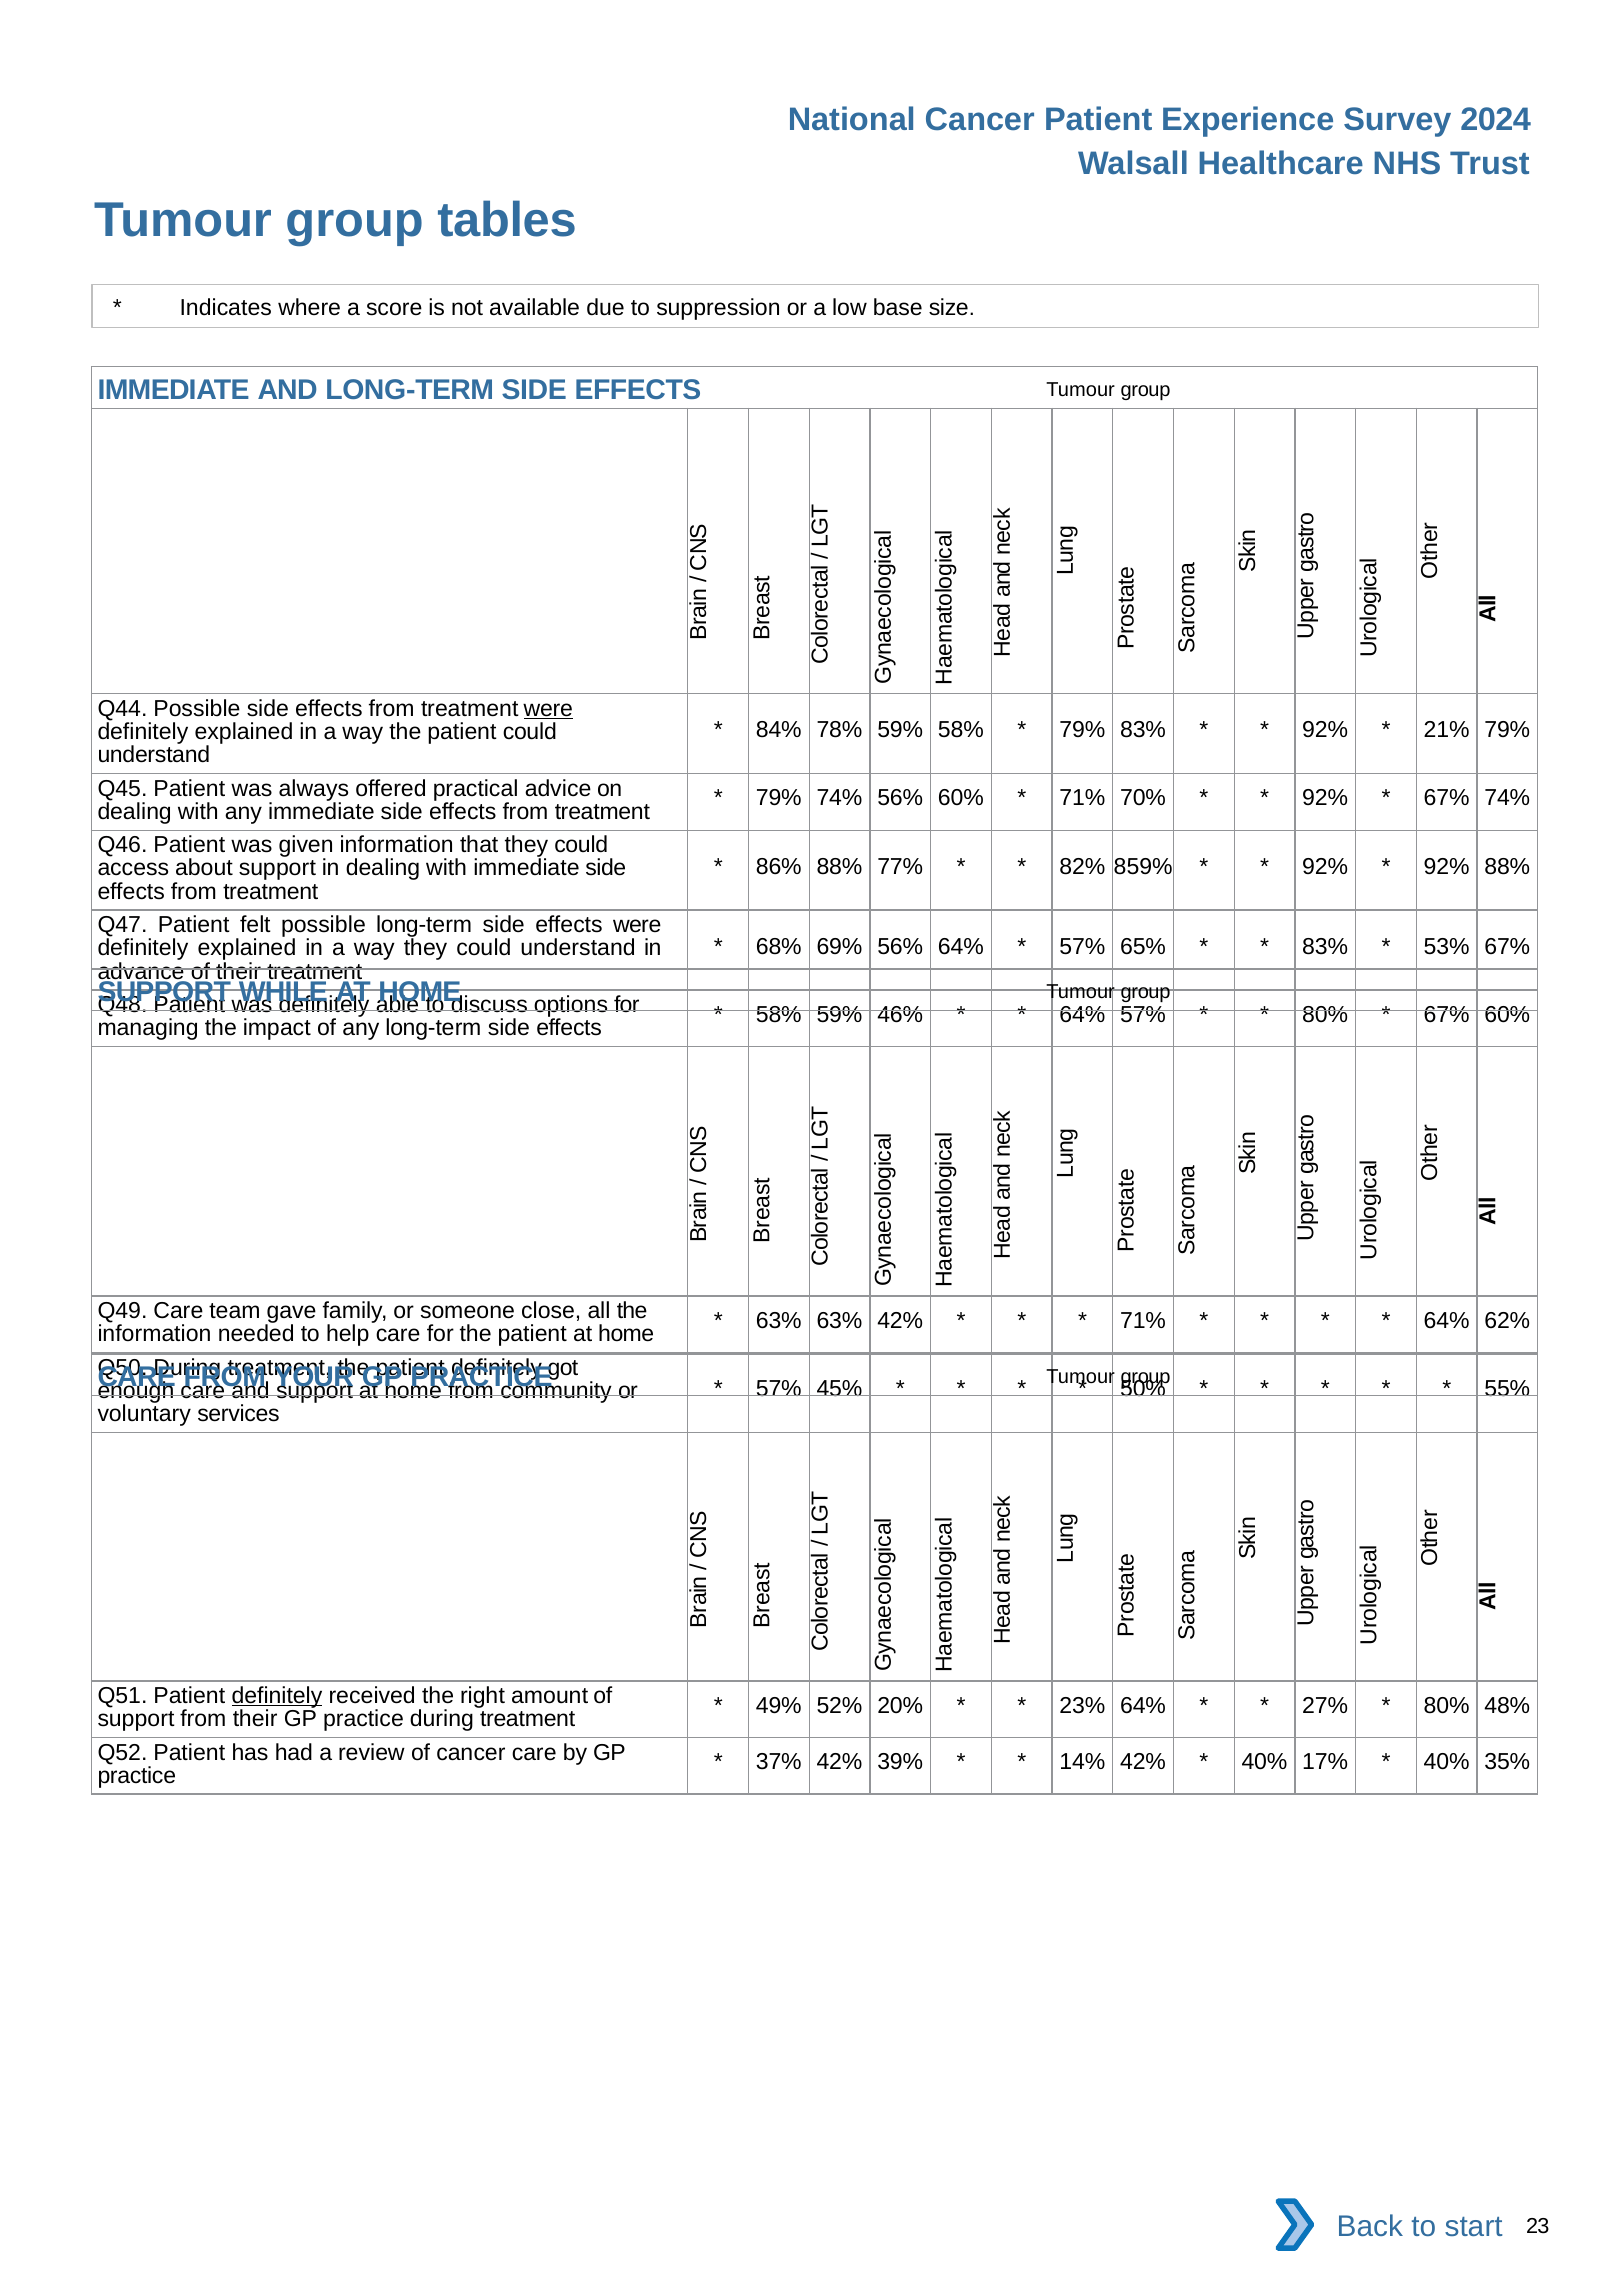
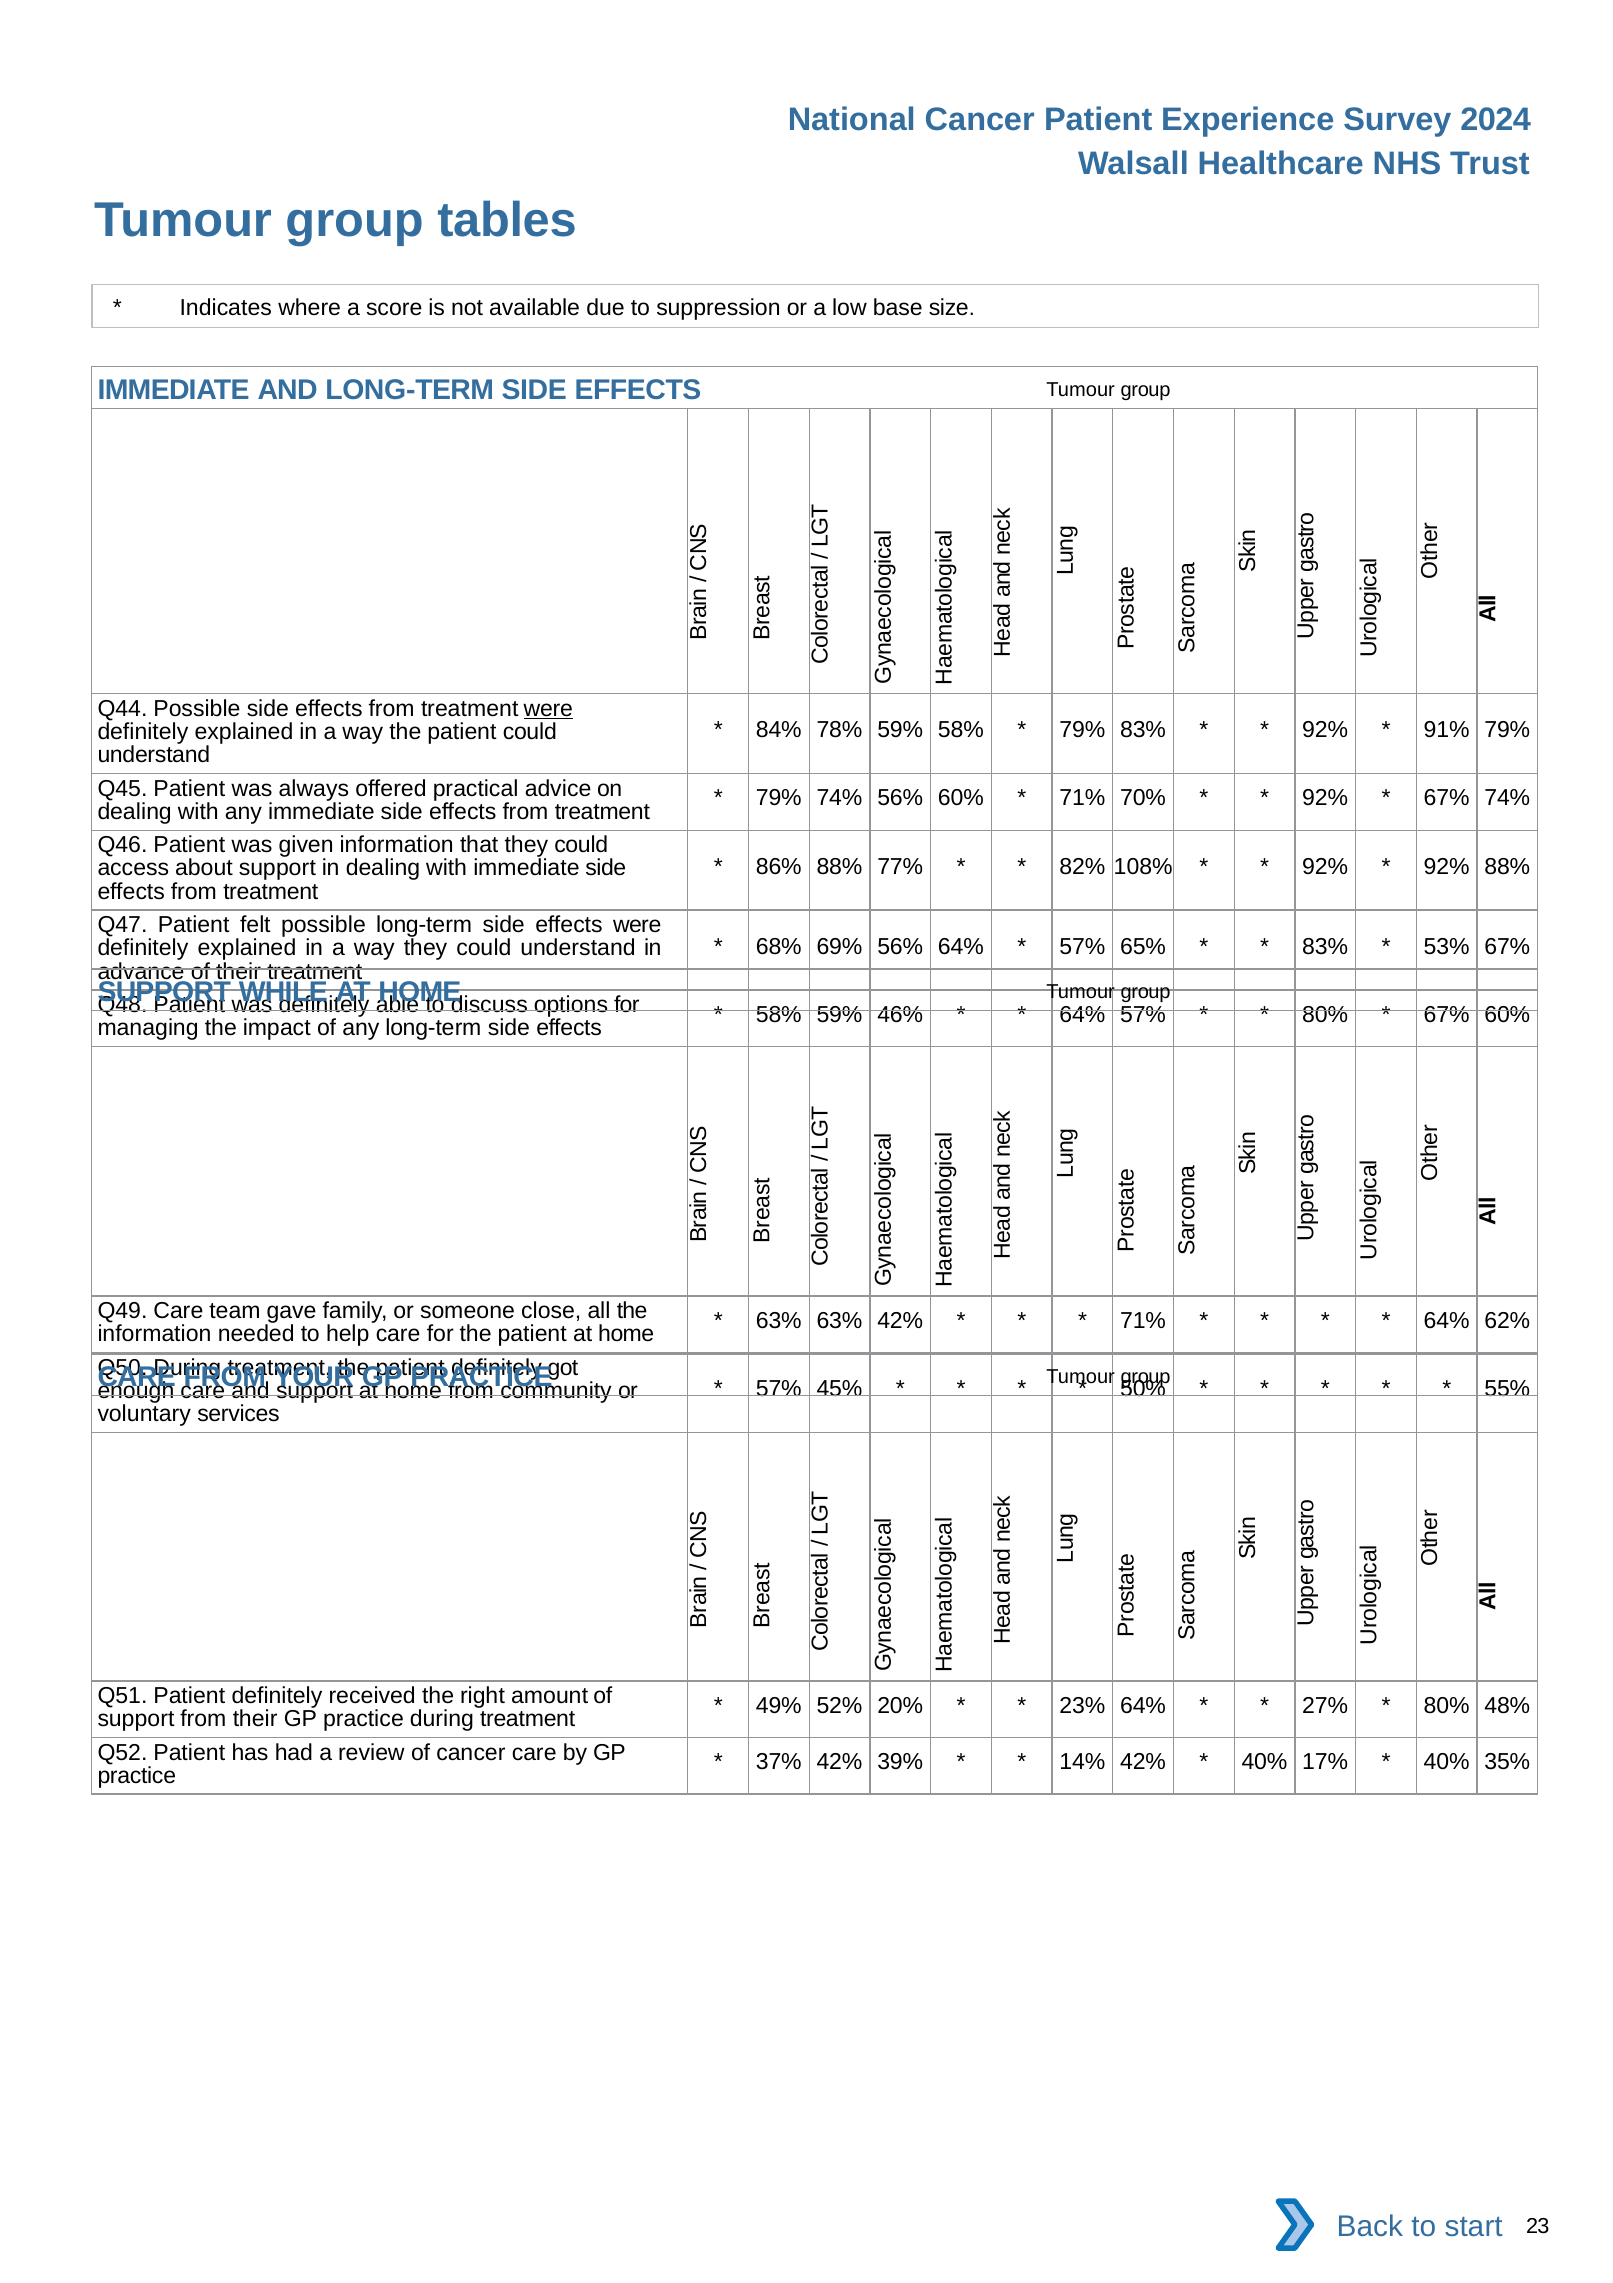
21%: 21% -> 91%
859%: 859% -> 108%
definitely at (277, 1696) underline: present -> none
